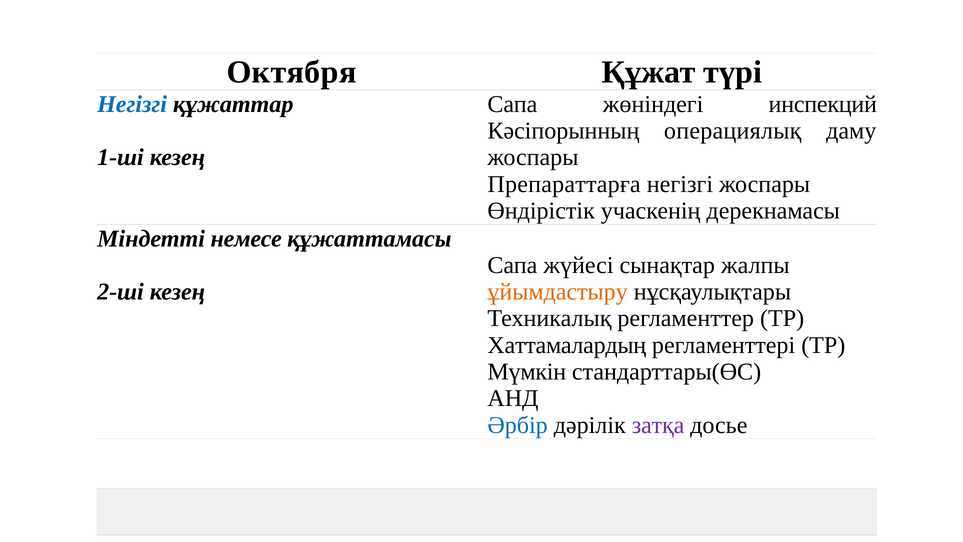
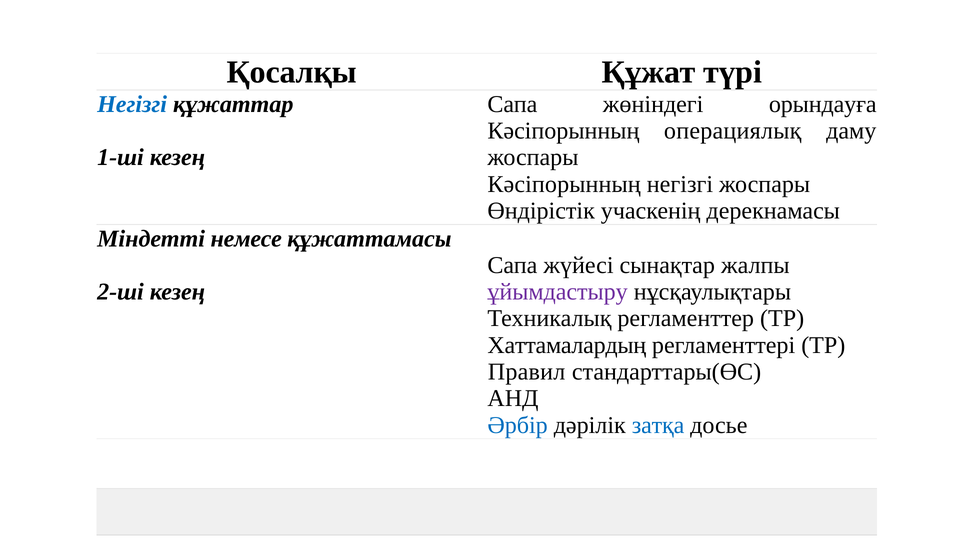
Октября: Октября -> Қосалқы
инспекций: инспекций -> орындауға
Препараттарға at (564, 184): Препараттарға -> Кәсіпорынның
ұйымдастыру colour: orange -> purple
Мүмкін: Мүмкін -> Правил
затқа colour: purple -> blue
